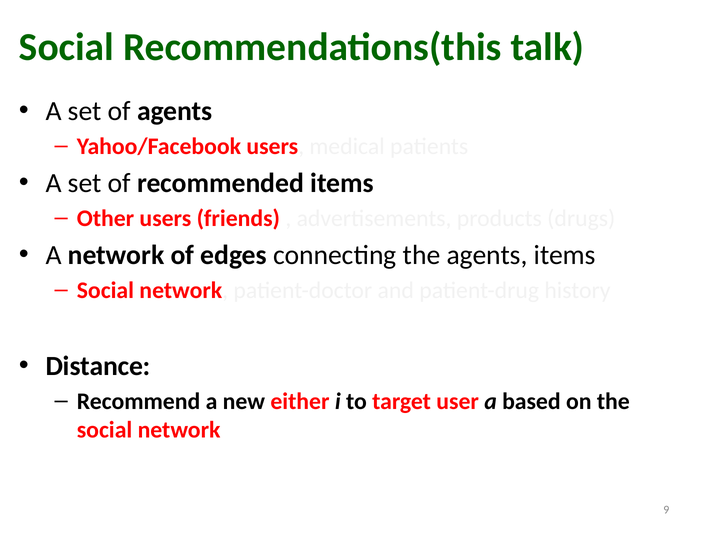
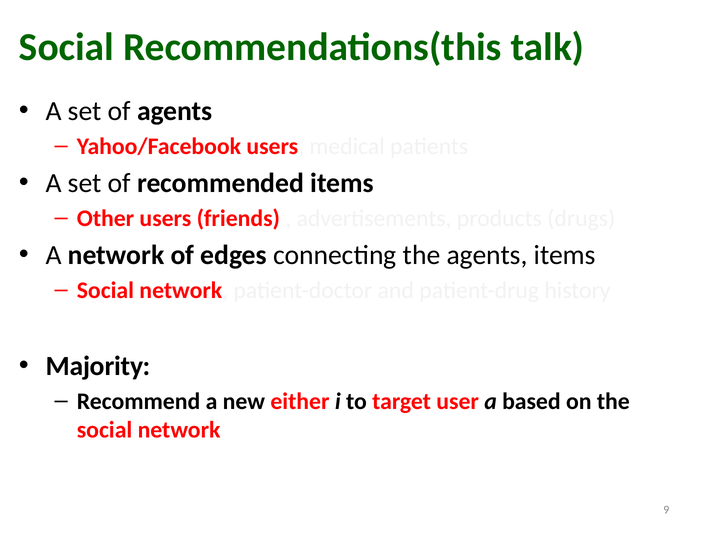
Distance: Distance -> Majority
